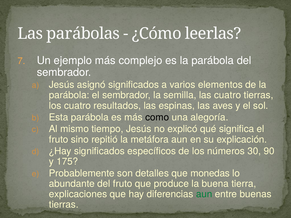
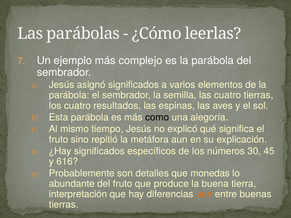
90: 90 -> 45
175: 175 -> 616
explicaciones: explicaciones -> interpretación
aun at (204, 194) colour: green -> orange
